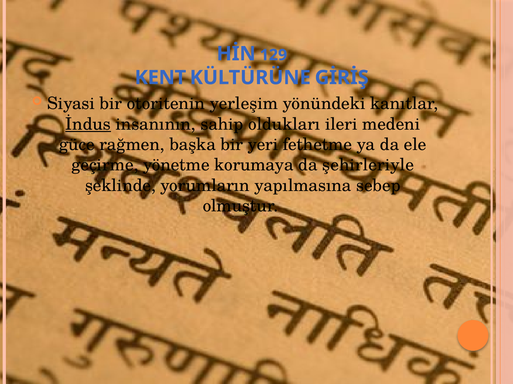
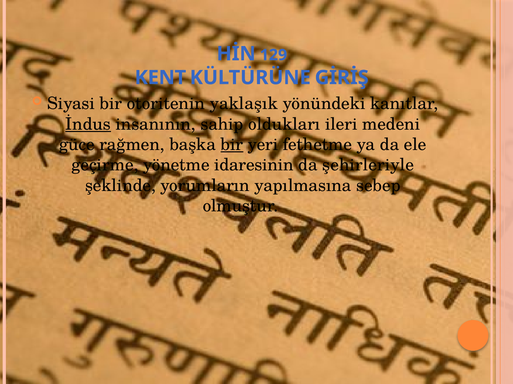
yerleşim: yerleşim -> yaklaşık
bir at (232, 145) underline: none -> present
korumaya: korumaya -> idaresinin
